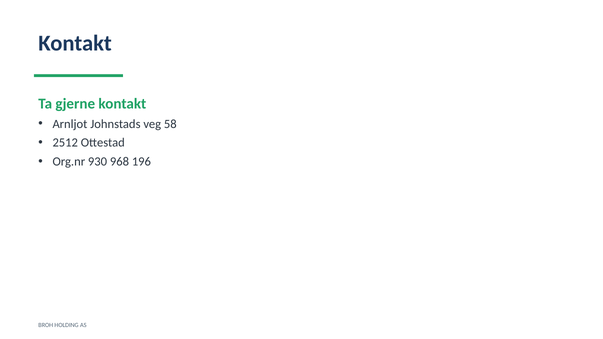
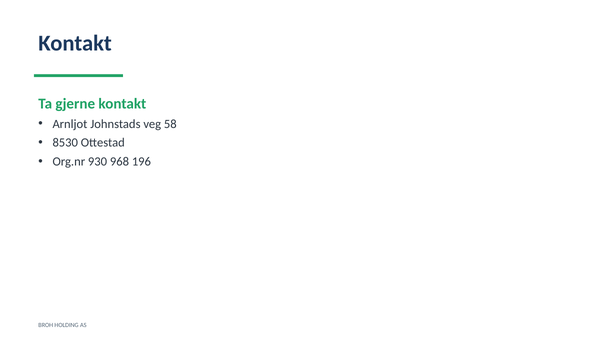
2512: 2512 -> 8530
